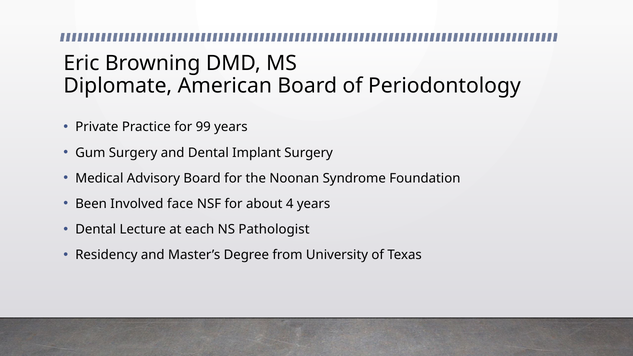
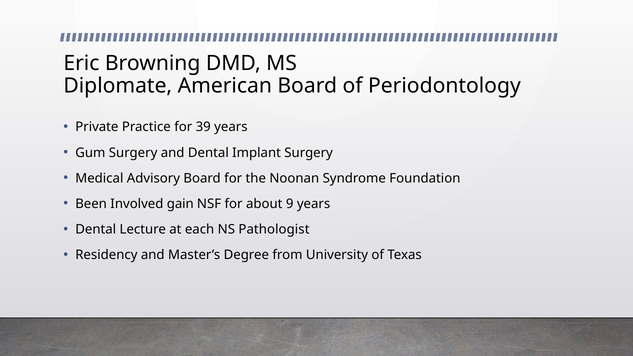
99: 99 -> 39
face: face -> gain
4: 4 -> 9
